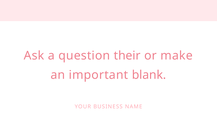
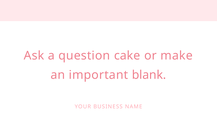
their: their -> cake
